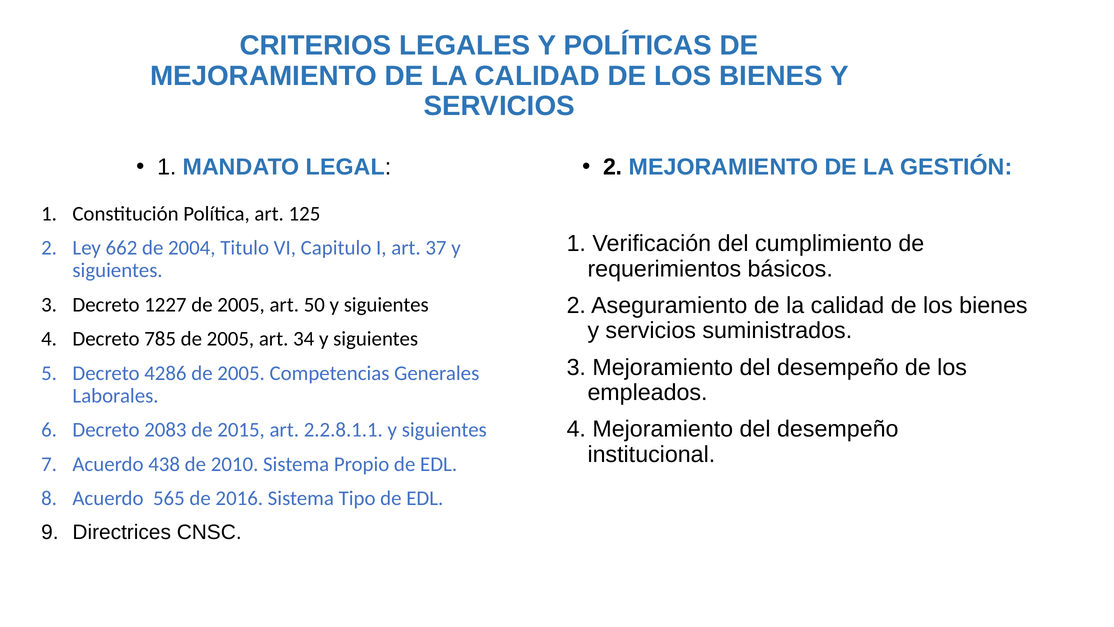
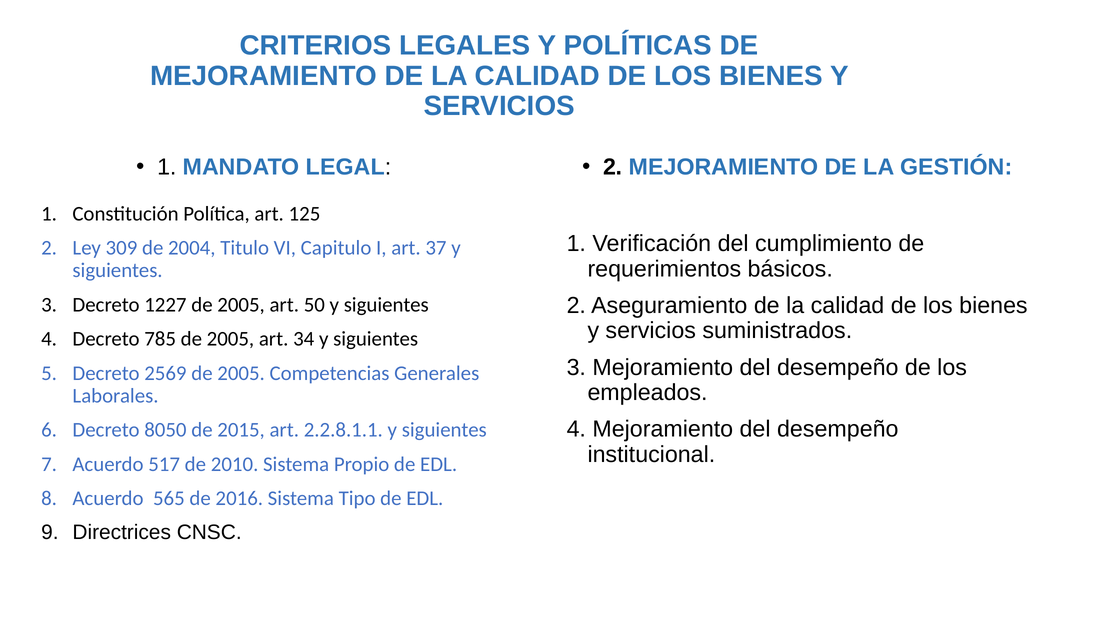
662: 662 -> 309
4286: 4286 -> 2569
2083: 2083 -> 8050
438: 438 -> 517
